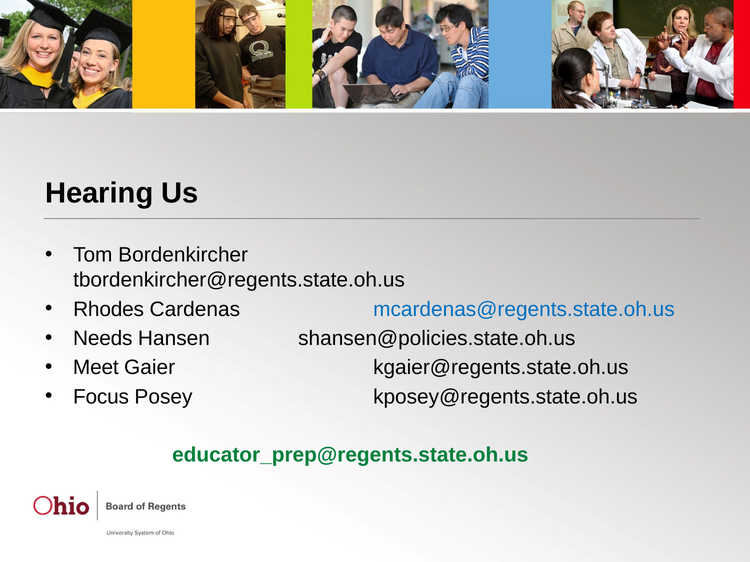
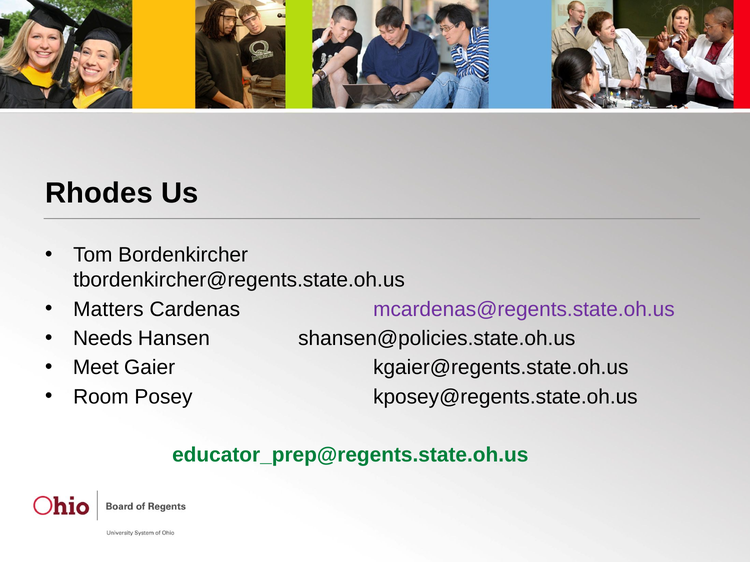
Hearing: Hearing -> Rhodes
Rhodes: Rhodes -> Matters
mcardenas@regents.state.oh.us colour: blue -> purple
Focus: Focus -> Room
